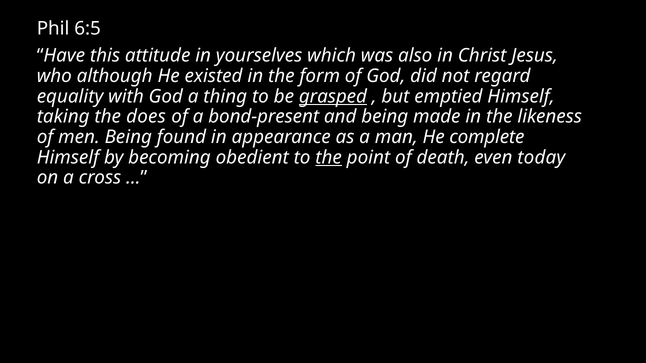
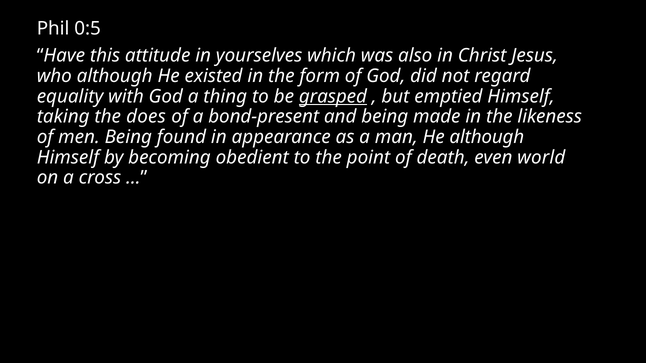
6:5: 6:5 -> 0:5
He complete: complete -> although
the at (329, 157) underline: present -> none
today: today -> world
